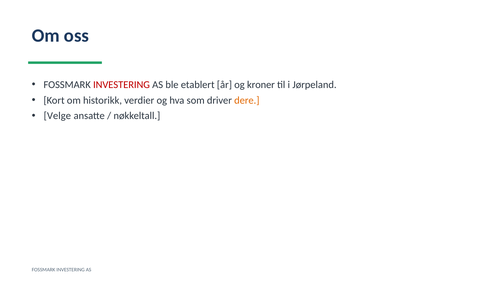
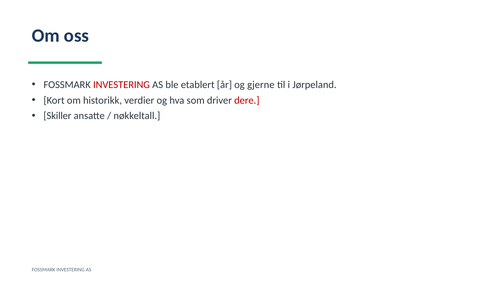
kroner: kroner -> gjerne
dere colour: orange -> red
Velge: Velge -> Skiller
